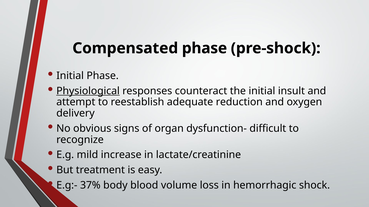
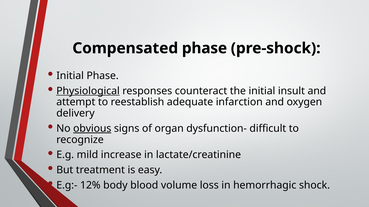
reduction: reduction -> infarction
obvious underline: none -> present
37%: 37% -> 12%
